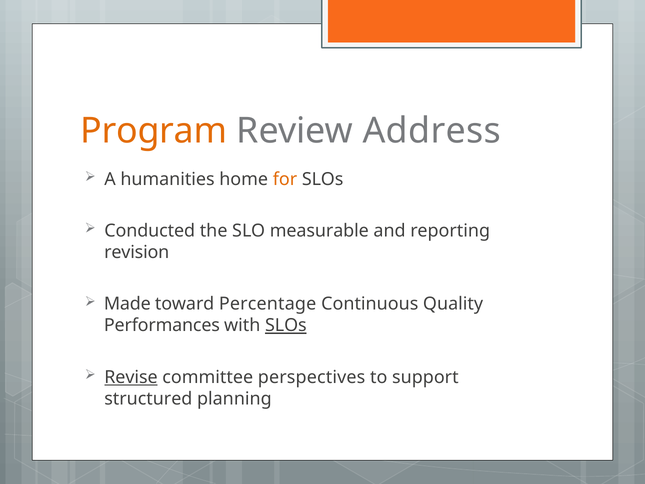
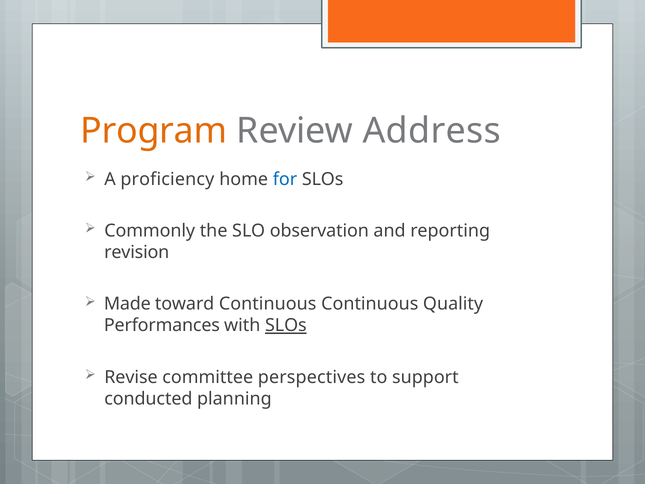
humanities: humanities -> proficiency
for colour: orange -> blue
Conducted: Conducted -> Commonly
measurable: measurable -> observation
toward Percentage: Percentage -> Continuous
Revise underline: present -> none
structured: structured -> conducted
